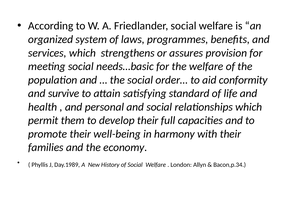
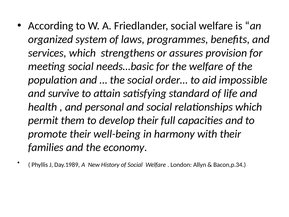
conformity: conformity -> impossible
